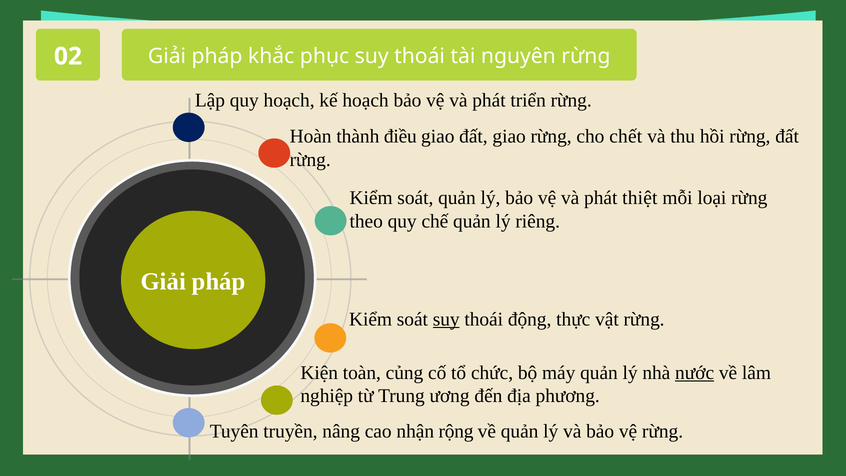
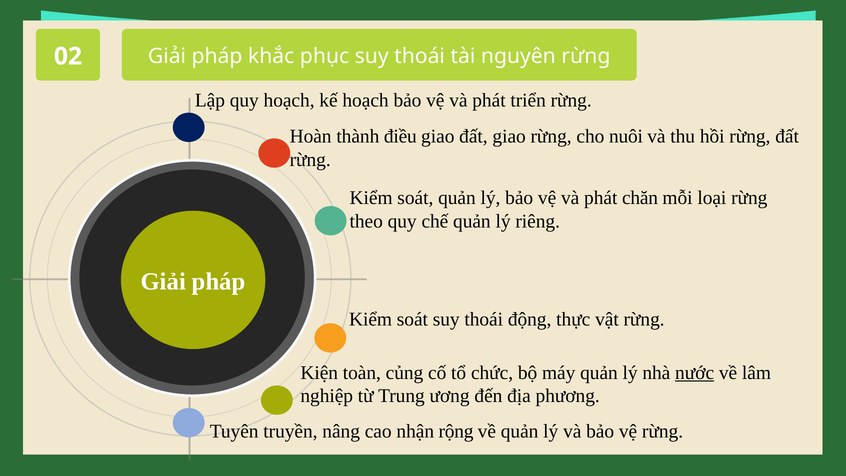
chết: chết -> nuôi
thiệt: thiệt -> chăn
suy at (446, 319) underline: present -> none
